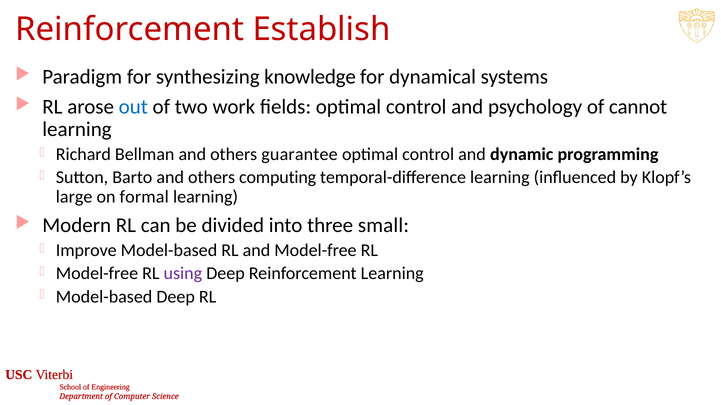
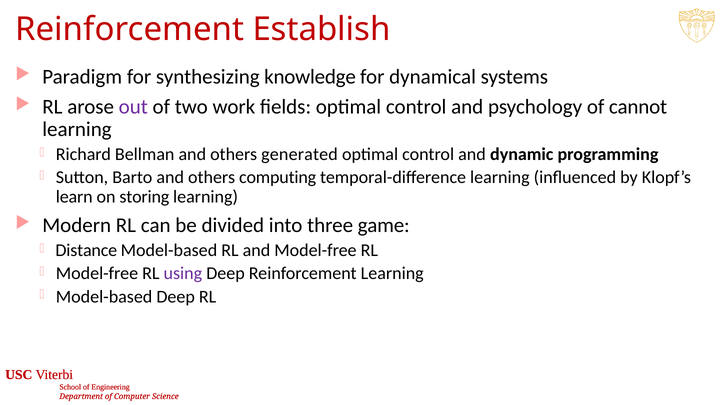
out colour: blue -> purple
guarantee: guarantee -> generated
large: large -> learn
formal: formal -> storing
small: small -> game
Improve: Improve -> Distance
